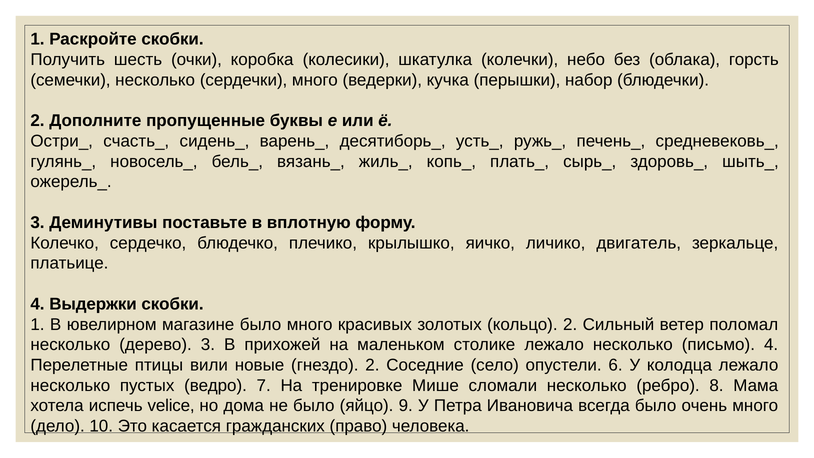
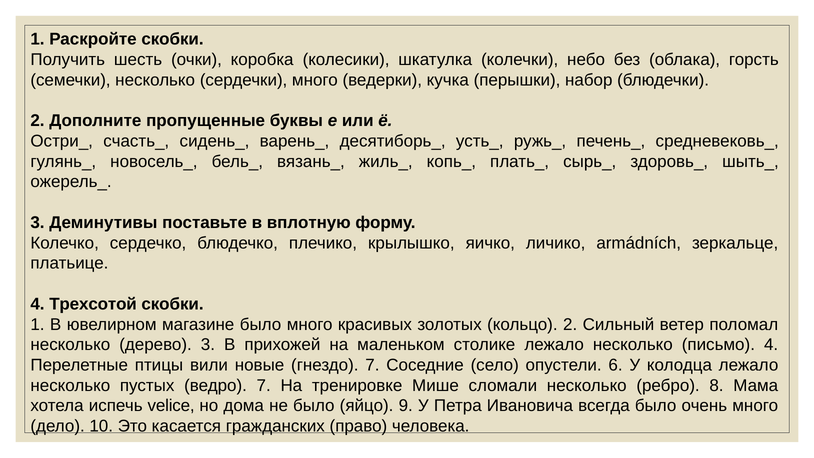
двигатель: двигатель -> armádních
Выдержки: Выдержки -> Трехсотой
гнездо 2: 2 -> 7
